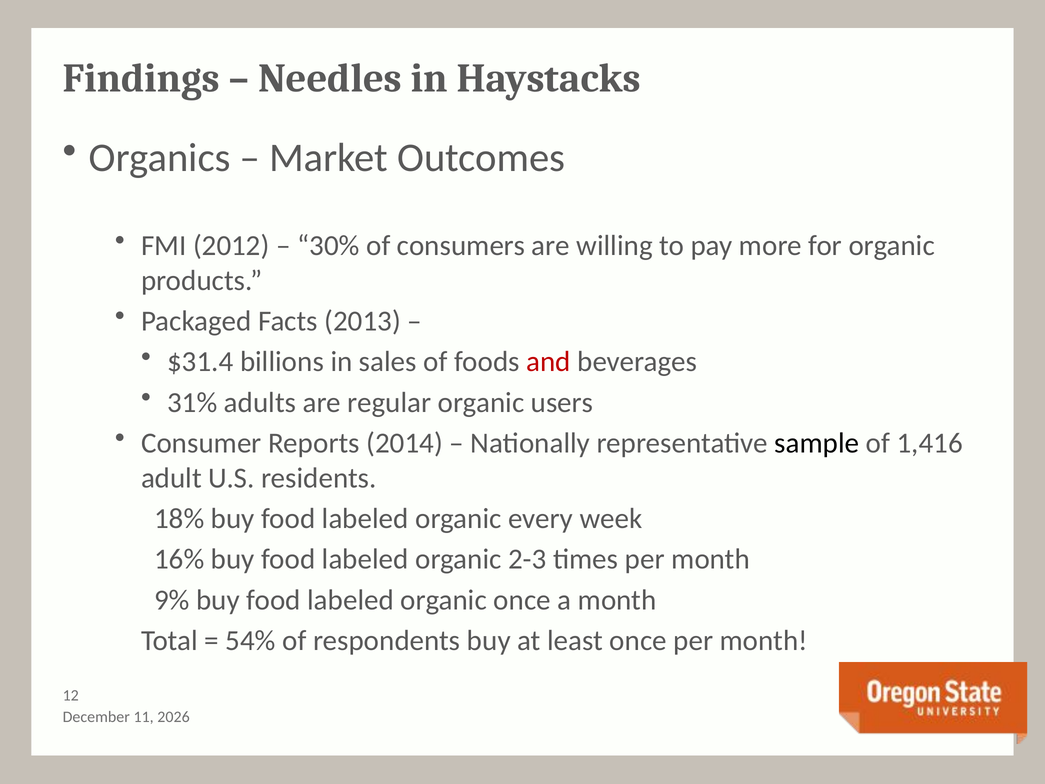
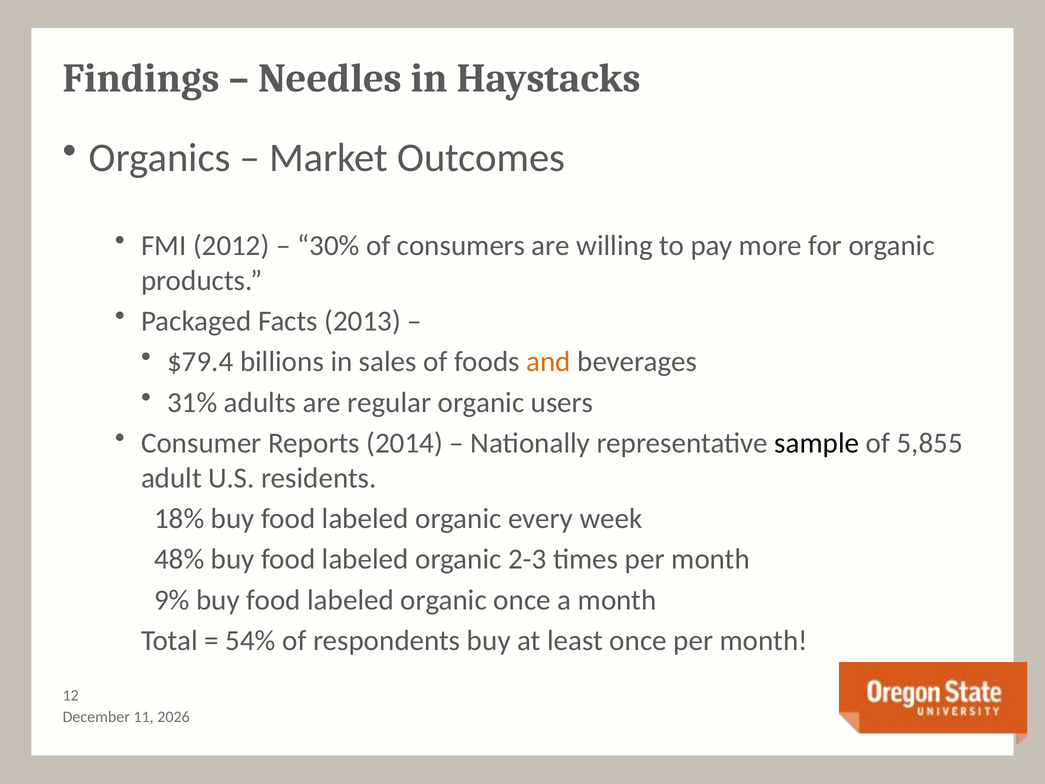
$31.4: $31.4 -> $79.4
and colour: red -> orange
1,416: 1,416 -> 5,855
16%: 16% -> 48%
